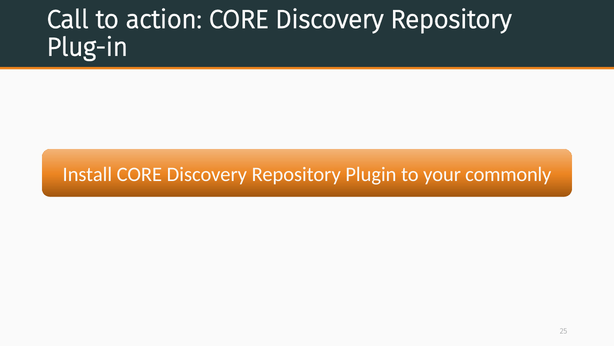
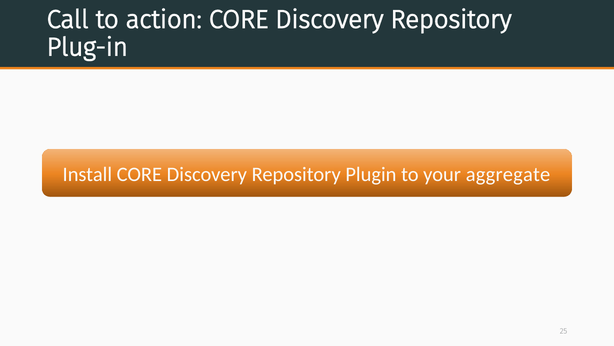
commonly: commonly -> aggregate
